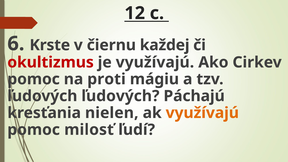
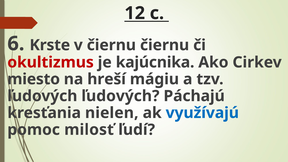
čiernu každej: každej -> čiernu
je využívajú: využívajú -> kajúcnika
pomoc at (34, 79): pomoc -> miesto
proti: proti -> hreší
využívajú at (202, 113) colour: orange -> blue
